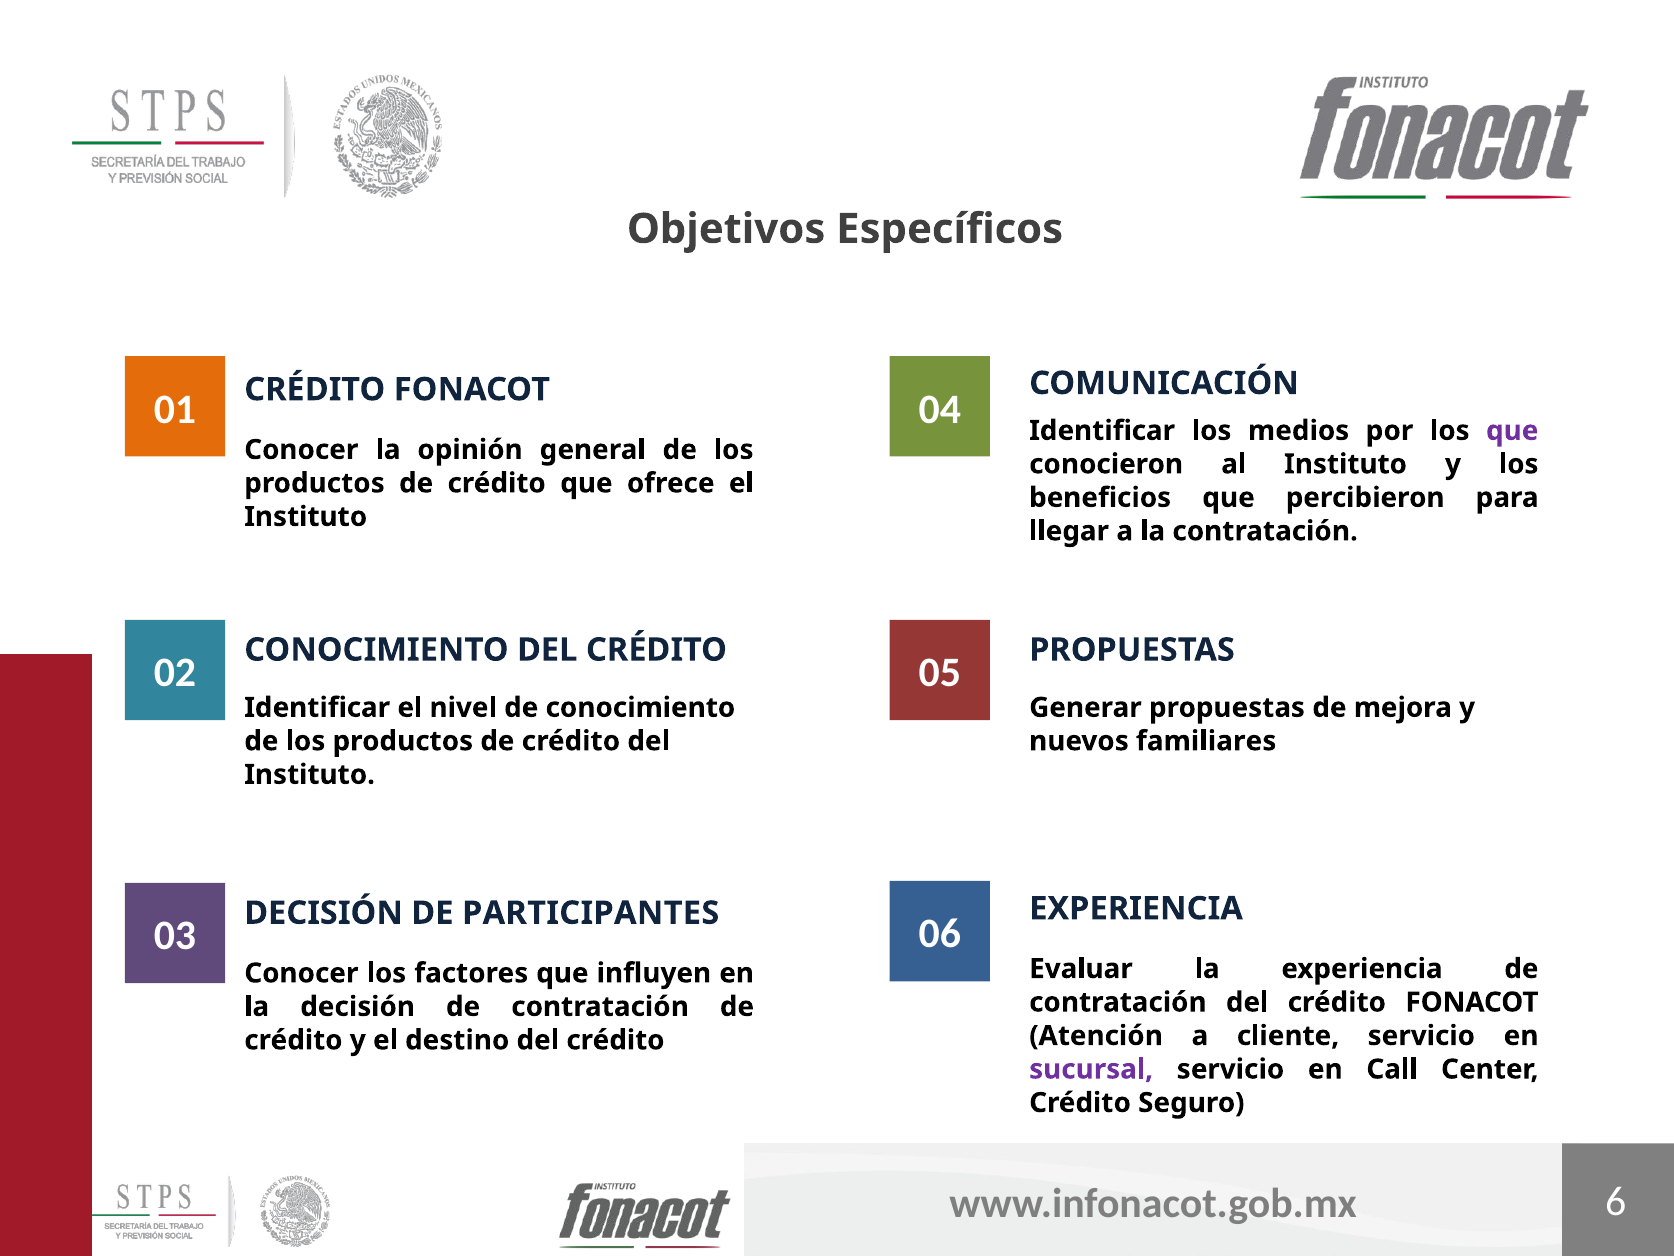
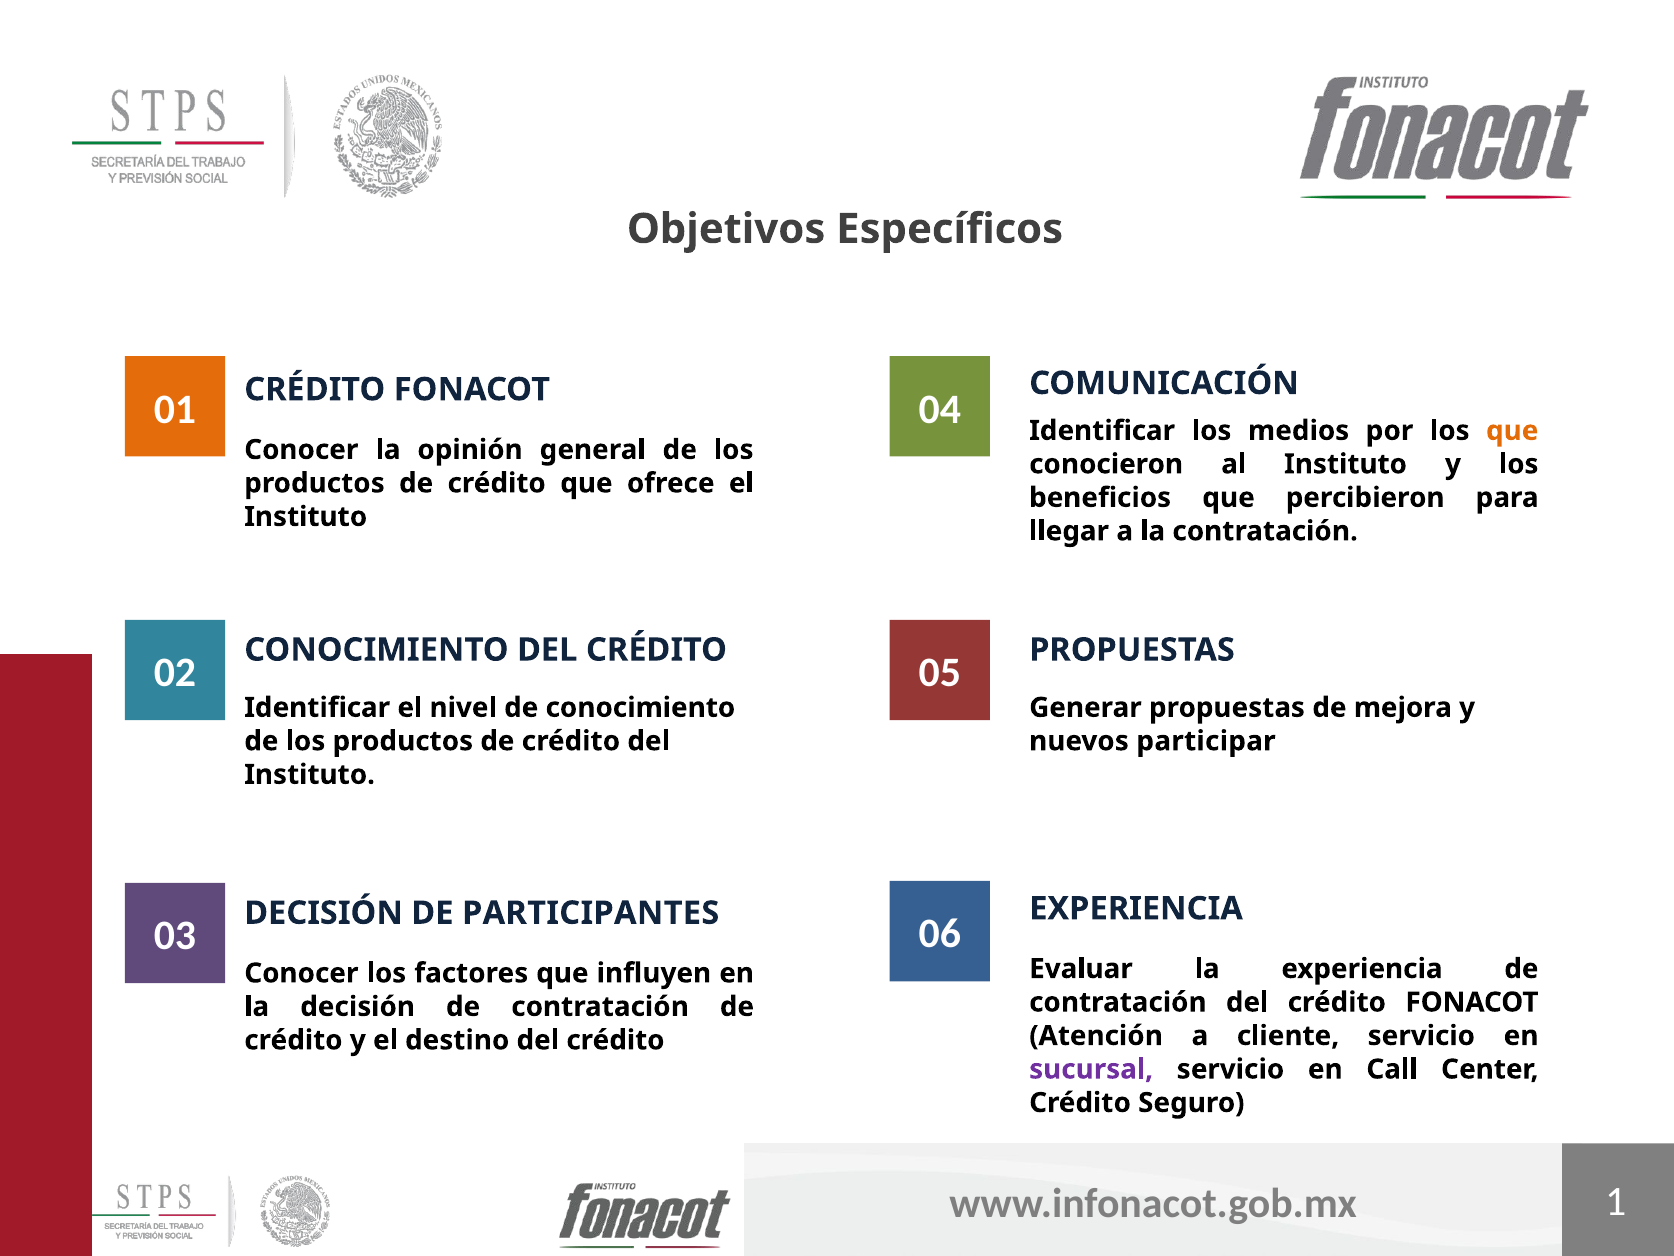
que at (1512, 431) colour: purple -> orange
familiares: familiares -> participar
6: 6 -> 1
